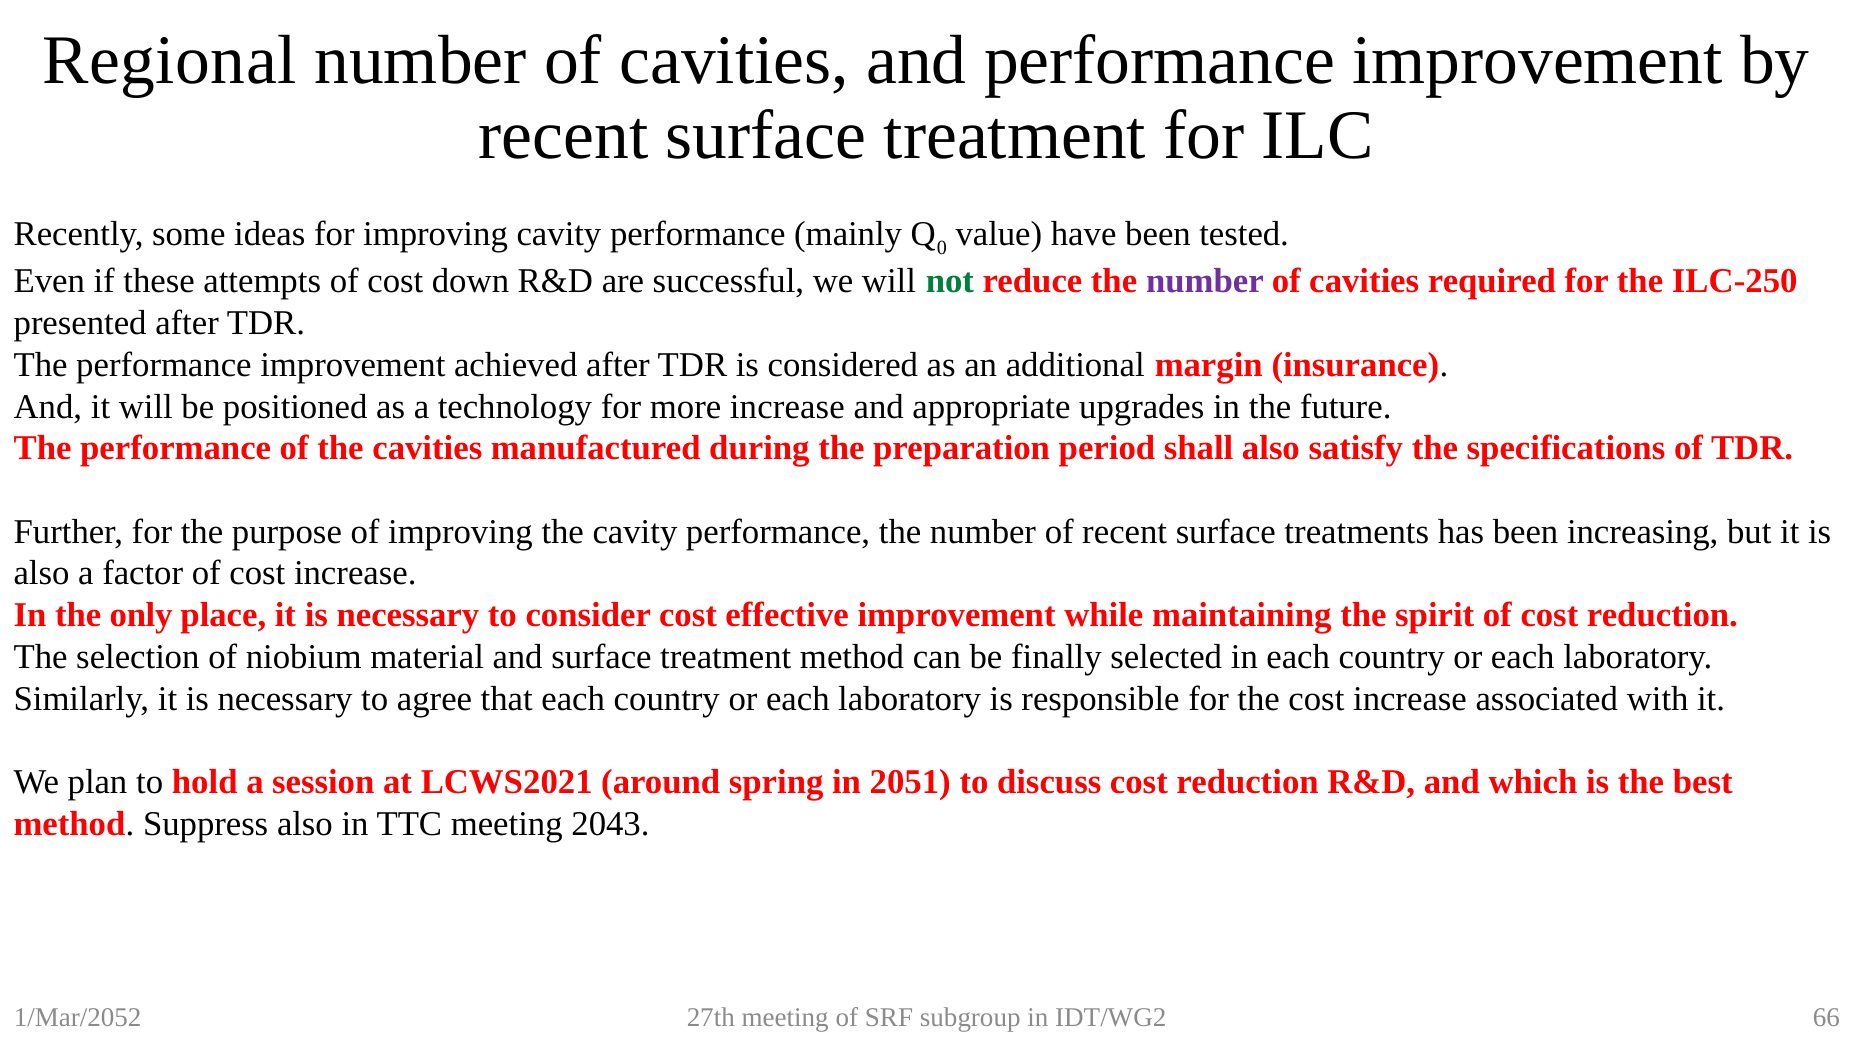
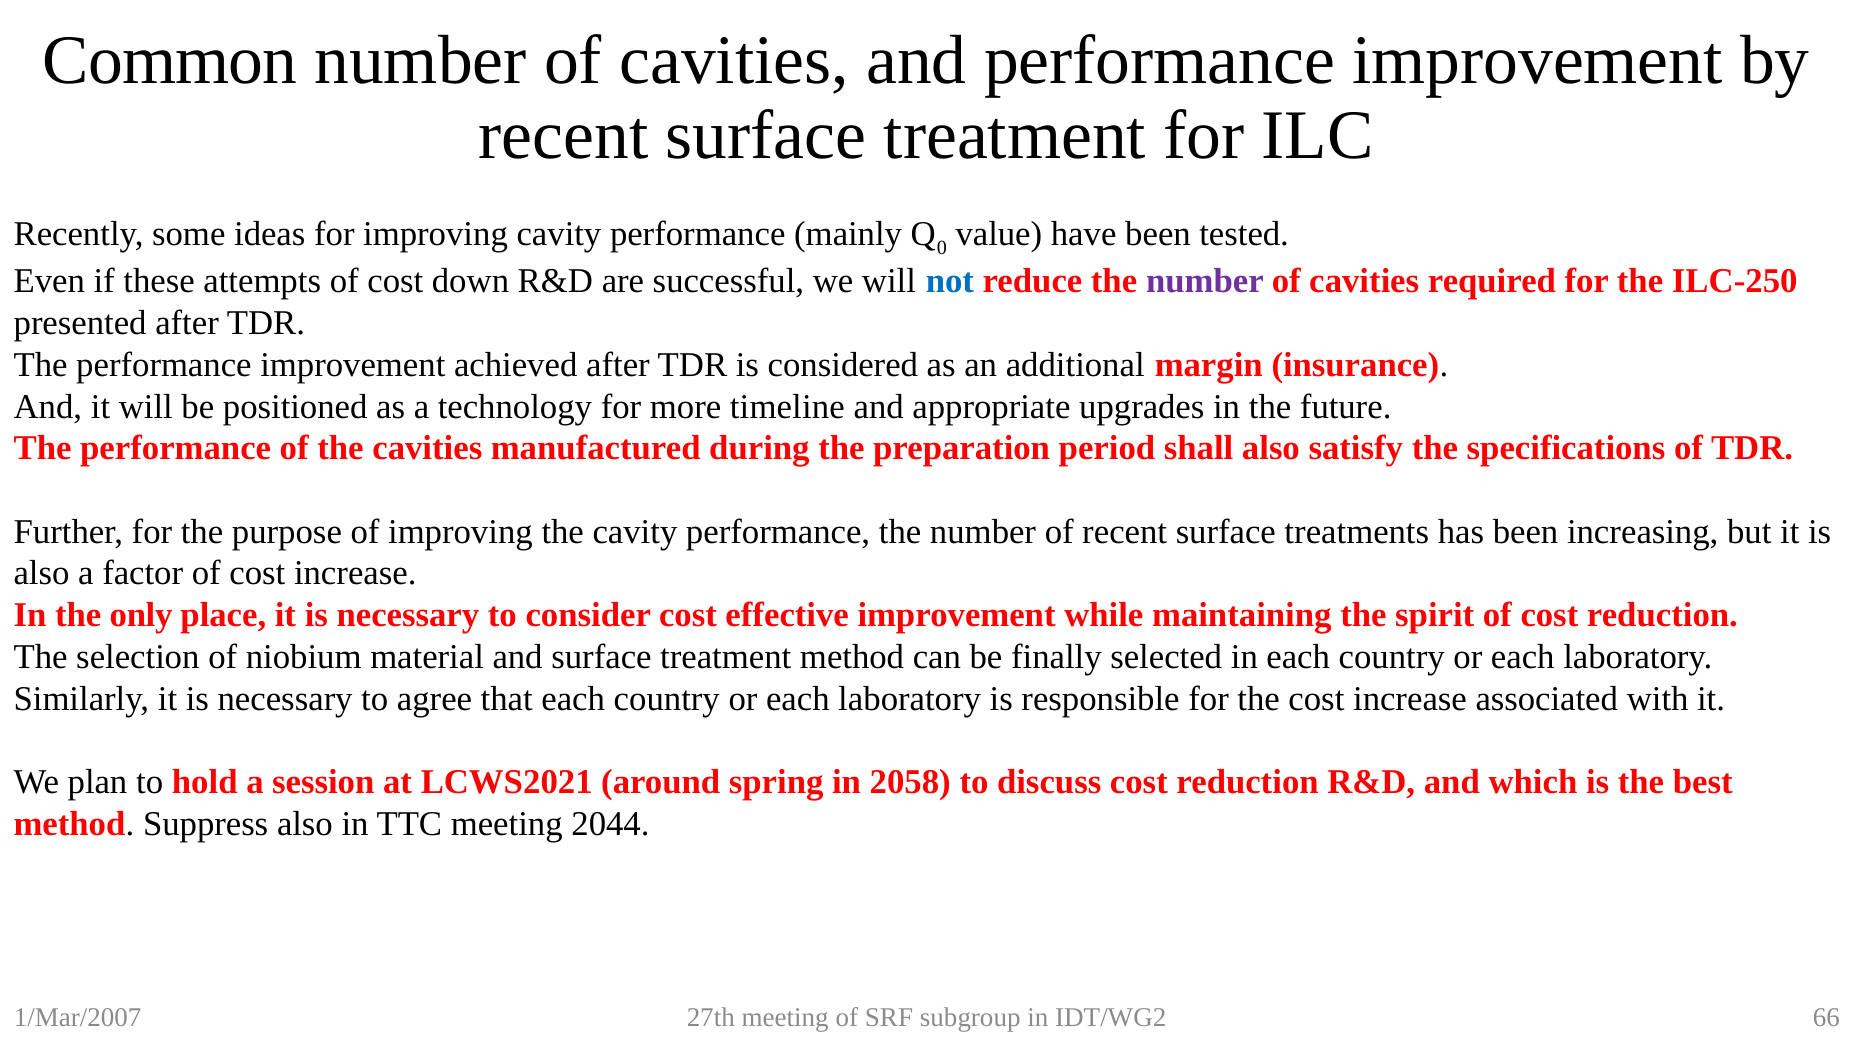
Regional: Regional -> Common
not colour: green -> blue
more increase: increase -> timeline
2051: 2051 -> 2058
2043: 2043 -> 2044
1/Mar/2052: 1/Mar/2052 -> 1/Mar/2007
